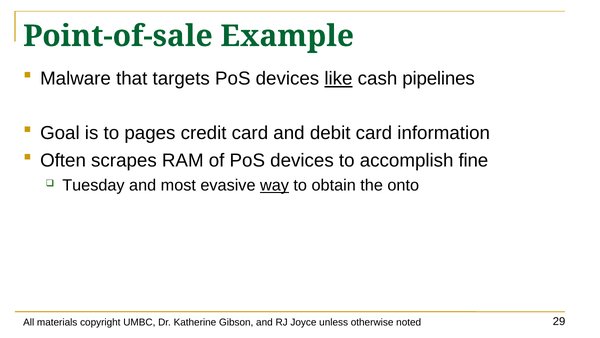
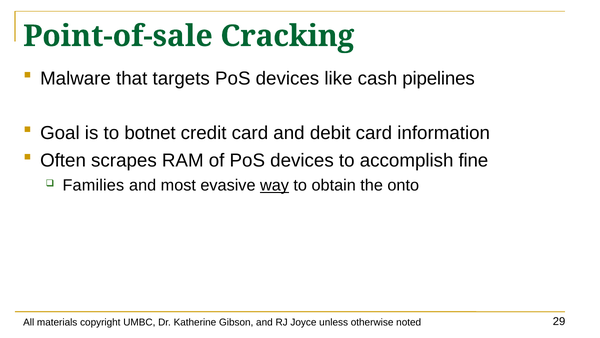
Example: Example -> Cracking
like underline: present -> none
pages: pages -> botnet
Tuesday: Tuesday -> Families
